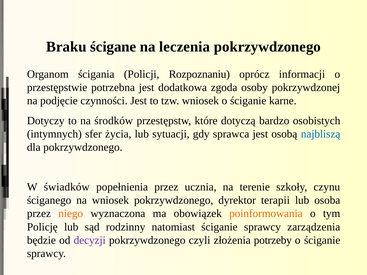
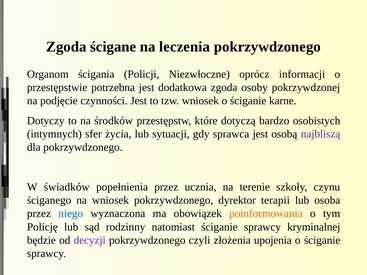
Braku at (66, 47): Braku -> Zgoda
Rozpoznaniu: Rozpoznaniu -> Niezwłoczne
najbliszą colour: blue -> purple
niego colour: orange -> blue
zarządzenia: zarządzenia -> kryminalnej
potrzeby: potrzeby -> upojenia
